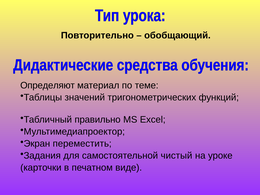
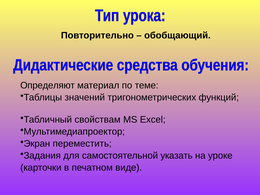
правильно: правильно -> свойствам
чистый: чистый -> указать
